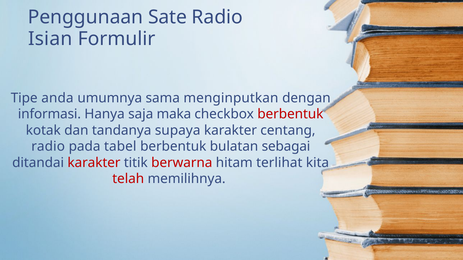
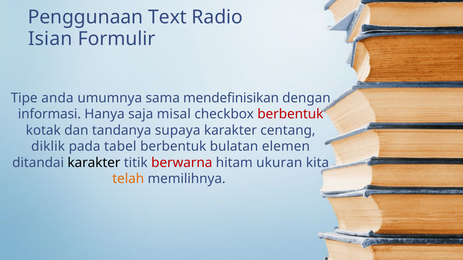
Sate: Sate -> Text
menginputkan: menginputkan -> mendefinisikan
maka: maka -> misal
radio at (48, 147): radio -> diklik
sebagai: sebagai -> elemen
karakter at (94, 163) colour: red -> black
terlihat: terlihat -> ukuran
telah colour: red -> orange
